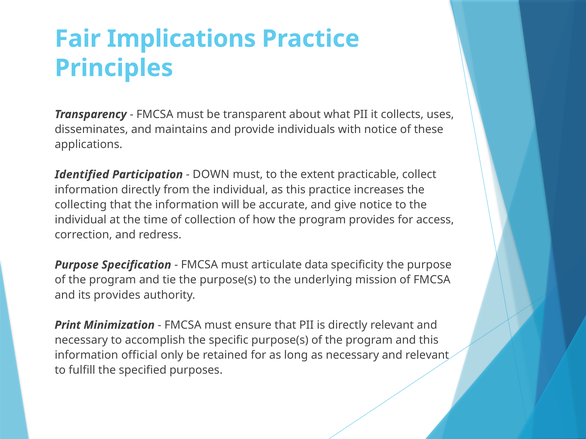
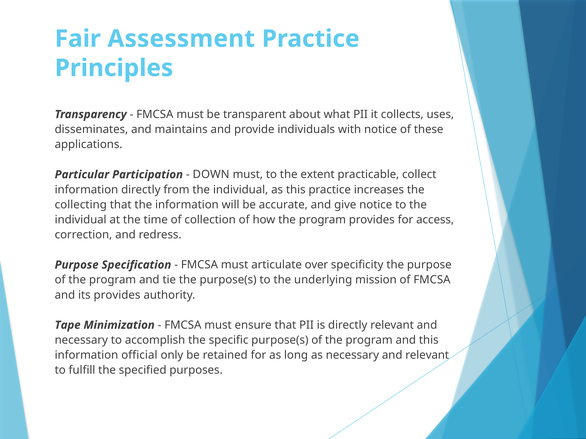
Implications: Implications -> Assessment
Identified: Identified -> Particular
data: data -> over
Print: Print -> Tape
